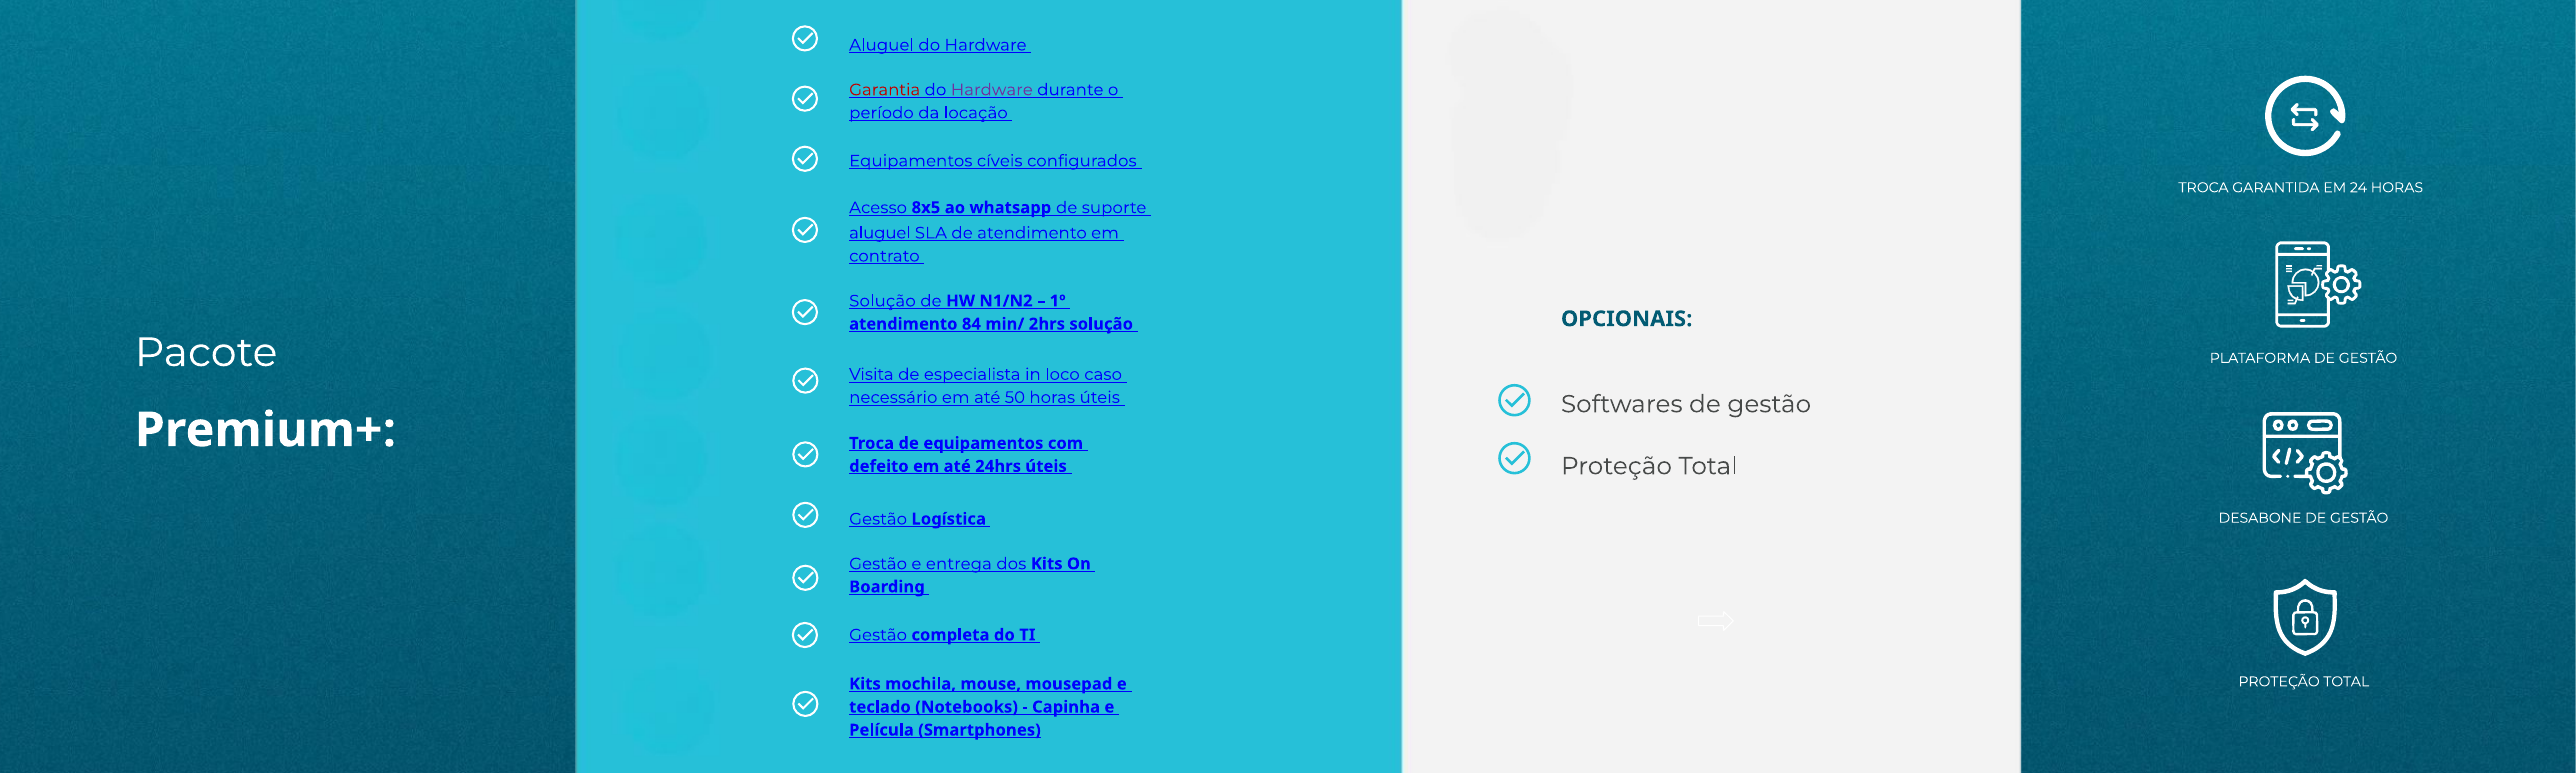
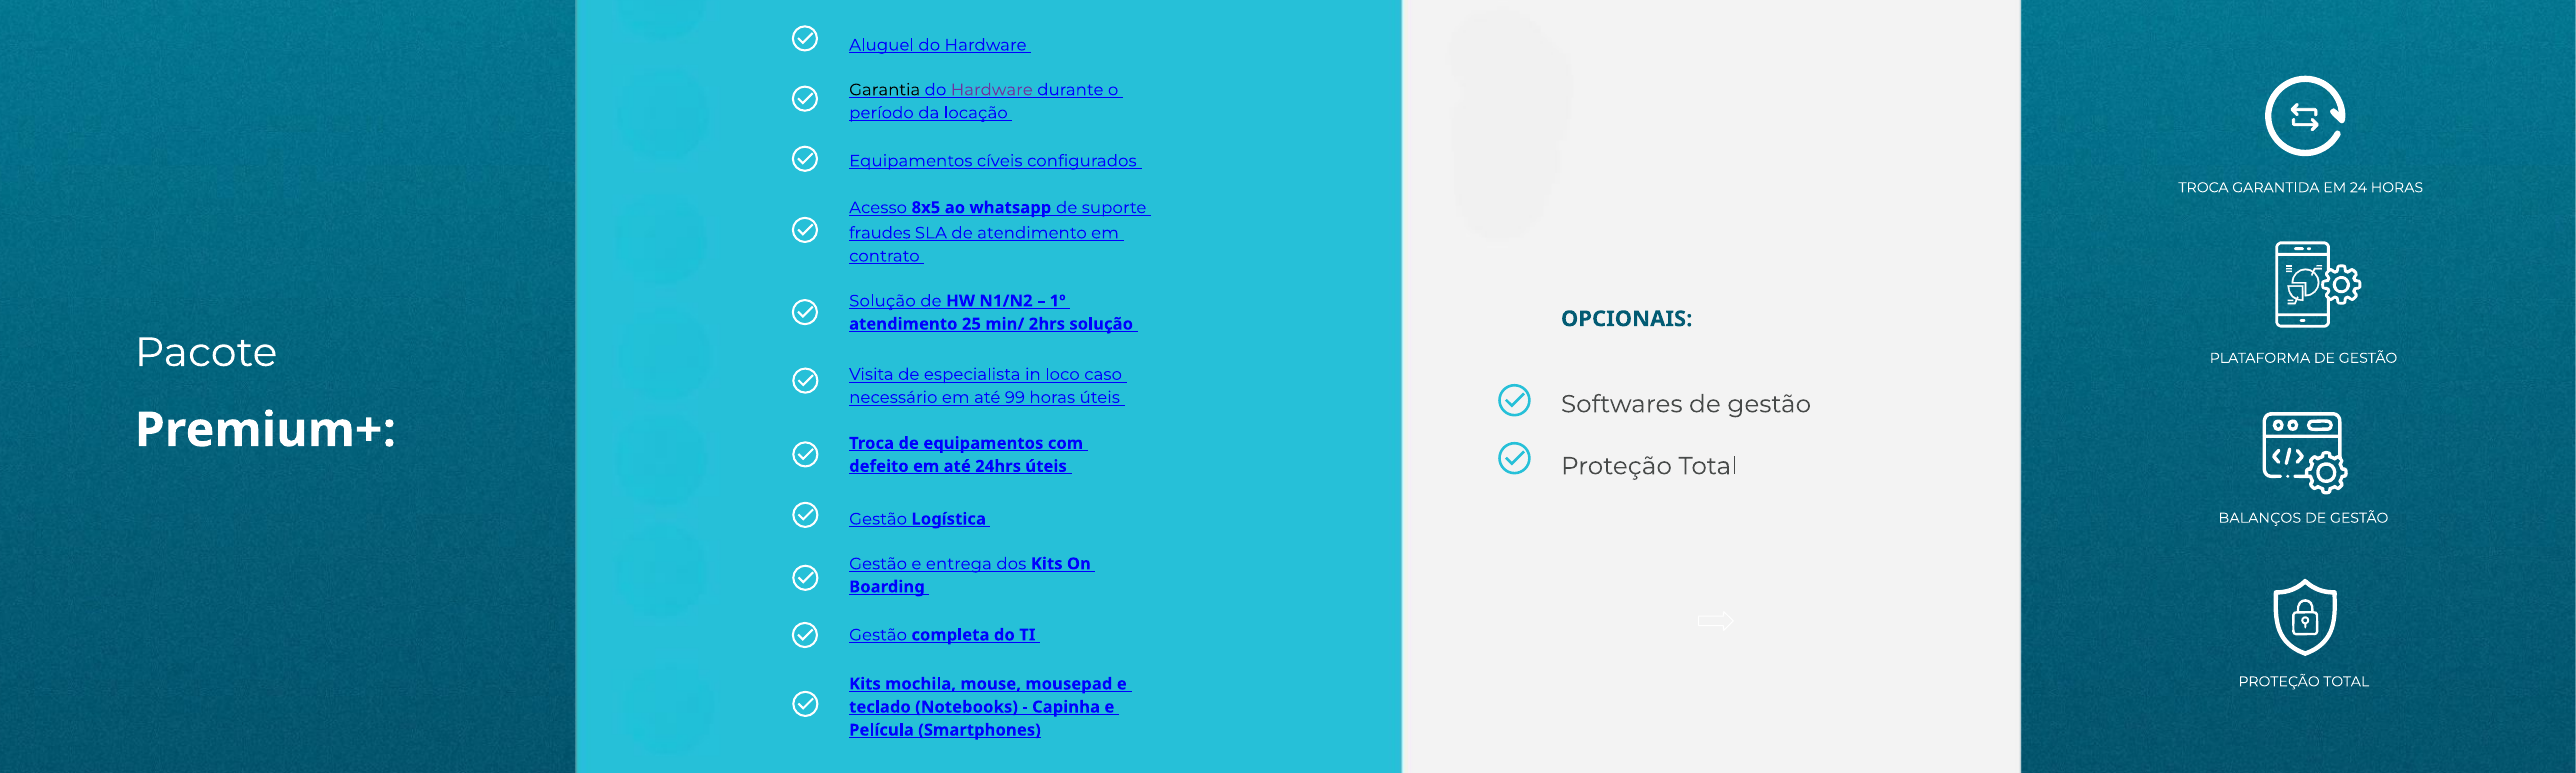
Garantia colour: red -> black
aluguel at (880, 233): aluguel -> fraudes
84: 84 -> 25
50: 50 -> 99
DESABONE: DESABONE -> BALANÇOS
